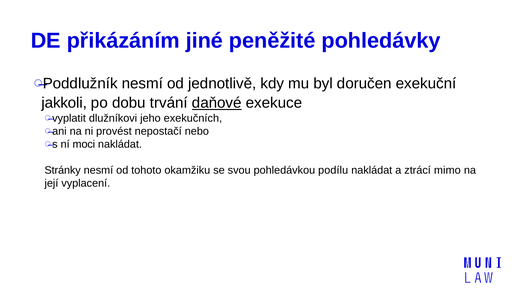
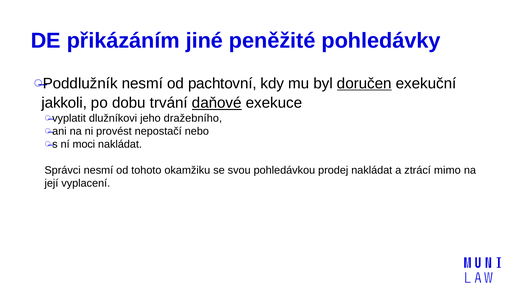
jednotlivě: jednotlivě -> pachtovní
doručen underline: none -> present
exekučních: exekučních -> dražebního
Stránky: Stránky -> Správci
podílu: podílu -> prodej
